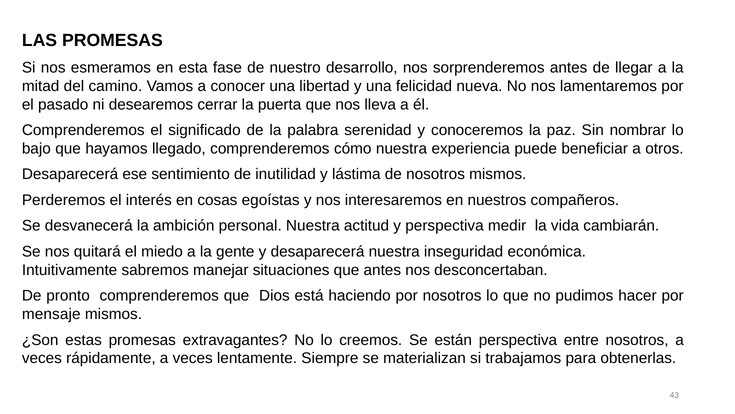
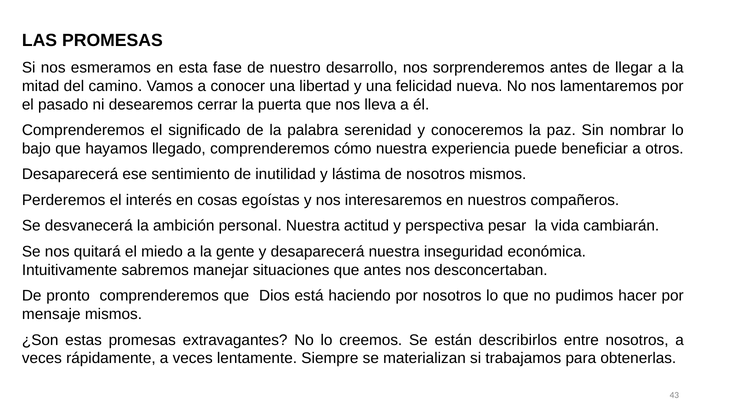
medir: medir -> pesar
están perspectiva: perspectiva -> describirlos
